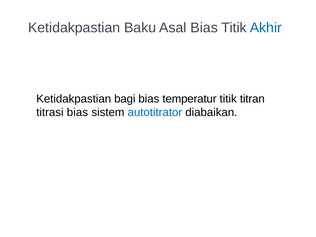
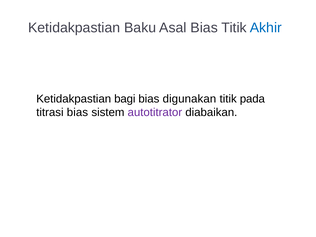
temperatur: temperatur -> digunakan
titran: titran -> pada
autotitrator colour: blue -> purple
